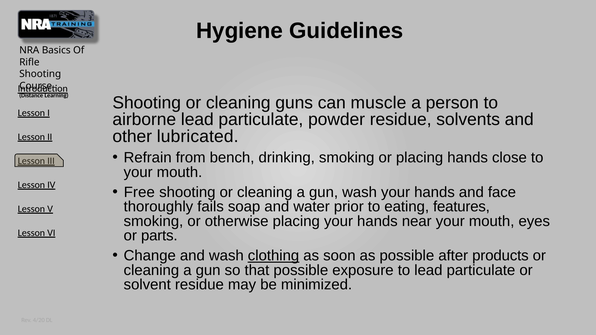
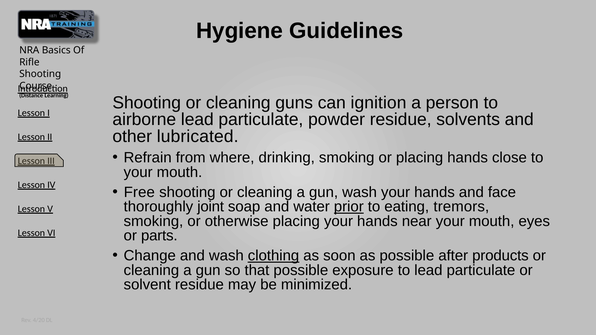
muscle: muscle -> ignition
bench: bench -> where
fails: fails -> joint
prior underline: none -> present
features: features -> tremors
